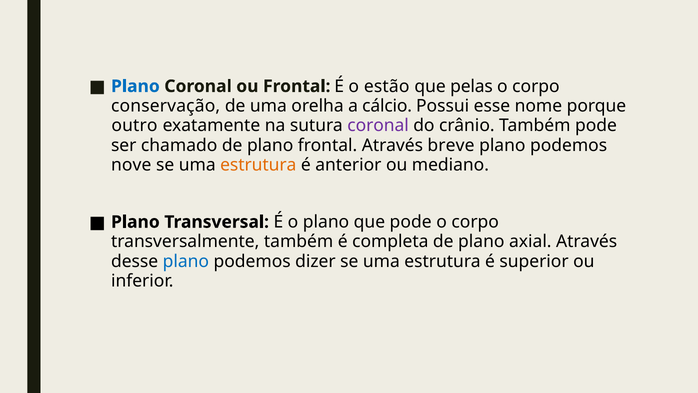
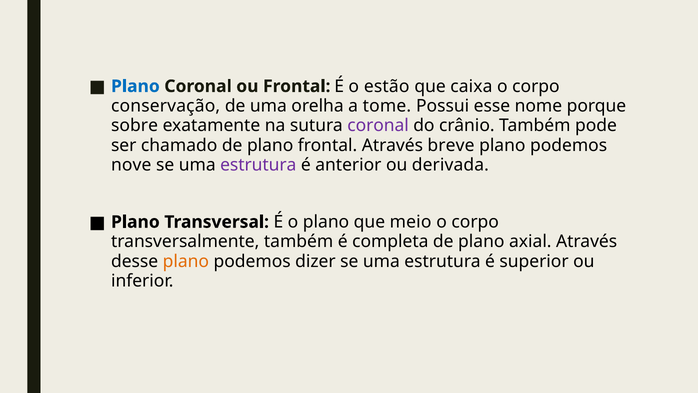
pelas: pelas -> caixa
cálcio: cálcio -> tome
outro: outro -> sobre
estrutura at (258, 165) colour: orange -> purple
mediano: mediano -> derivada
que pode: pode -> meio
plano at (186, 261) colour: blue -> orange
